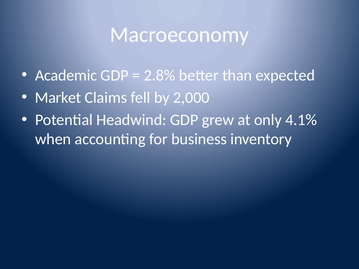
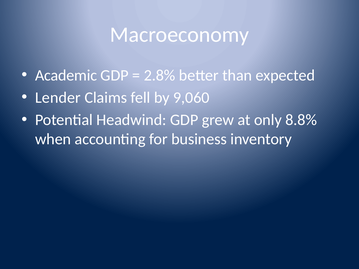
Market: Market -> Lender
2,000: 2,000 -> 9,060
4.1%: 4.1% -> 8.8%
